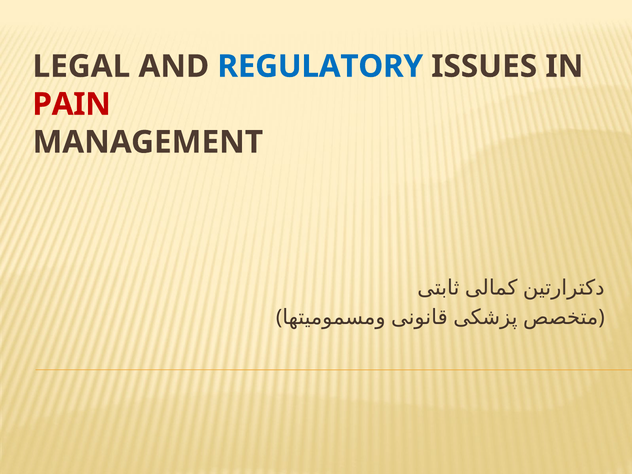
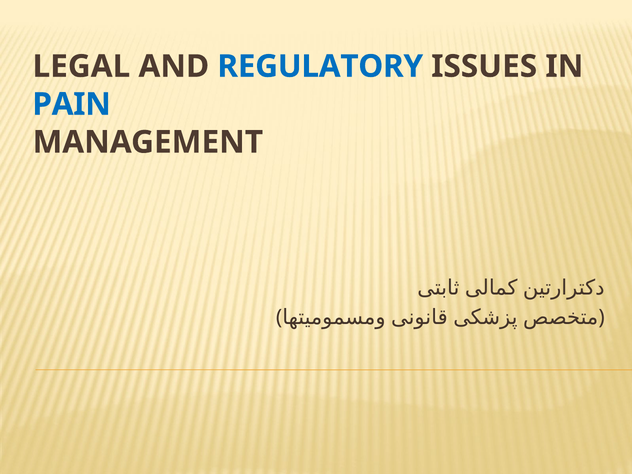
PAIN colour: red -> blue
